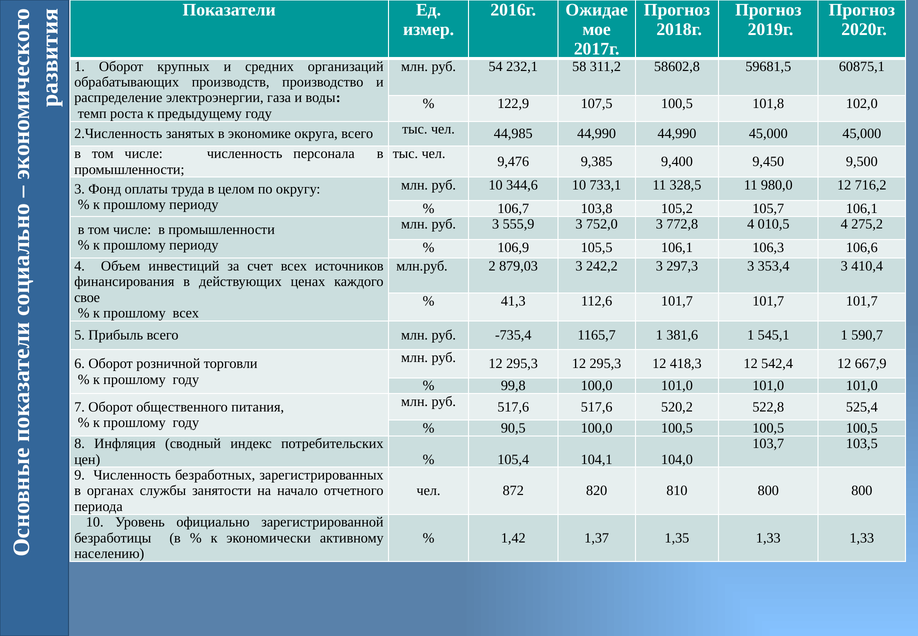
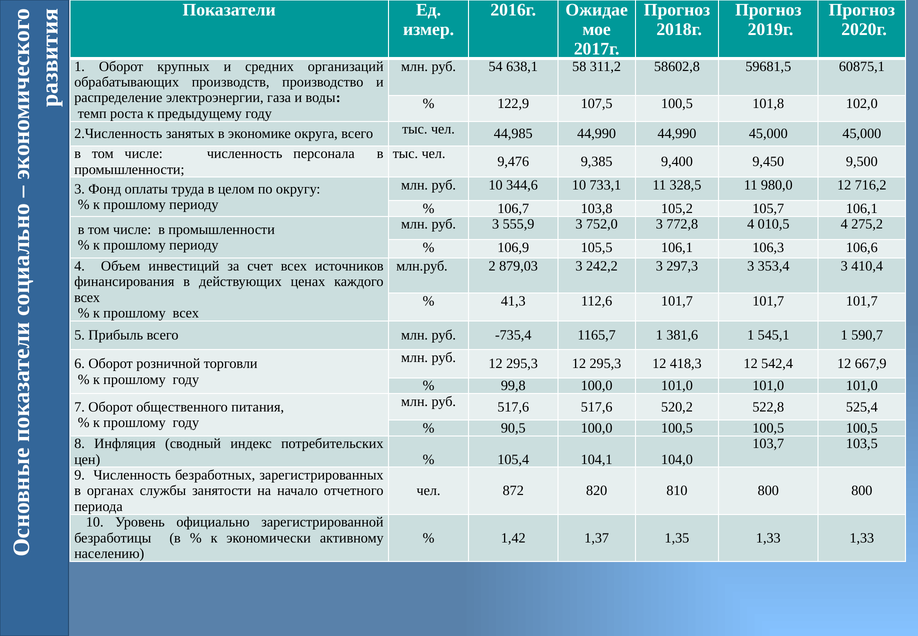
232,1: 232,1 -> 638,1
свое at (87, 297): свое -> всех
